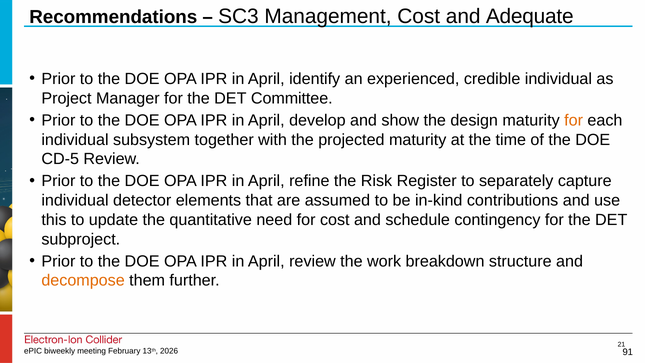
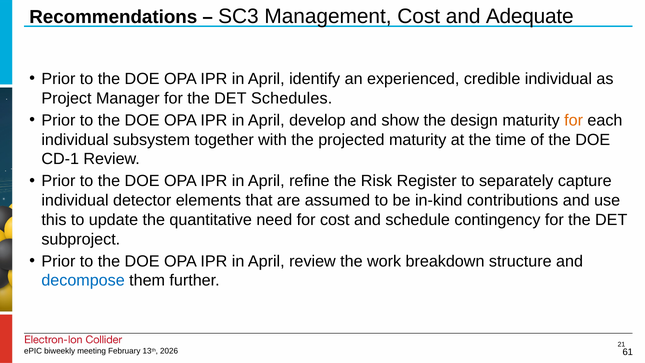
Committee: Committee -> Schedules
CD-5: CD-5 -> CD-1
decompose colour: orange -> blue
91: 91 -> 61
